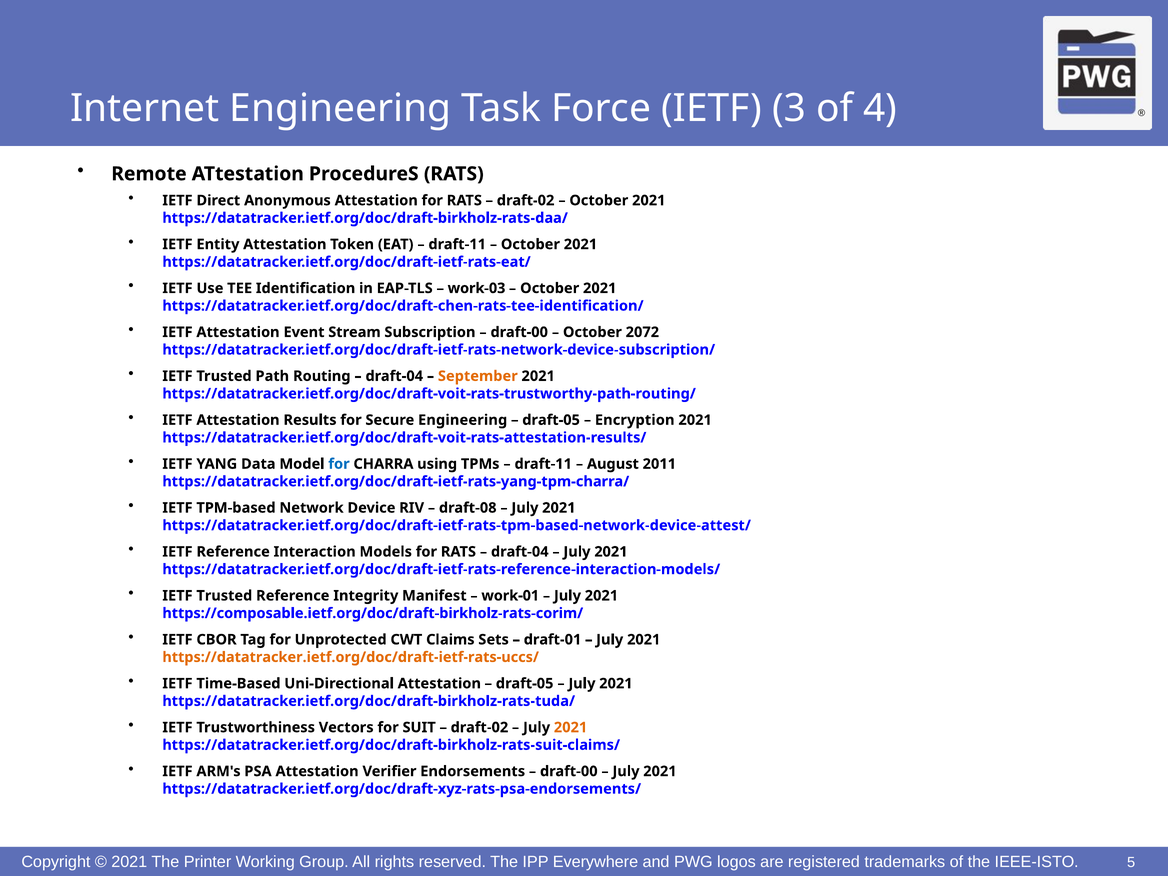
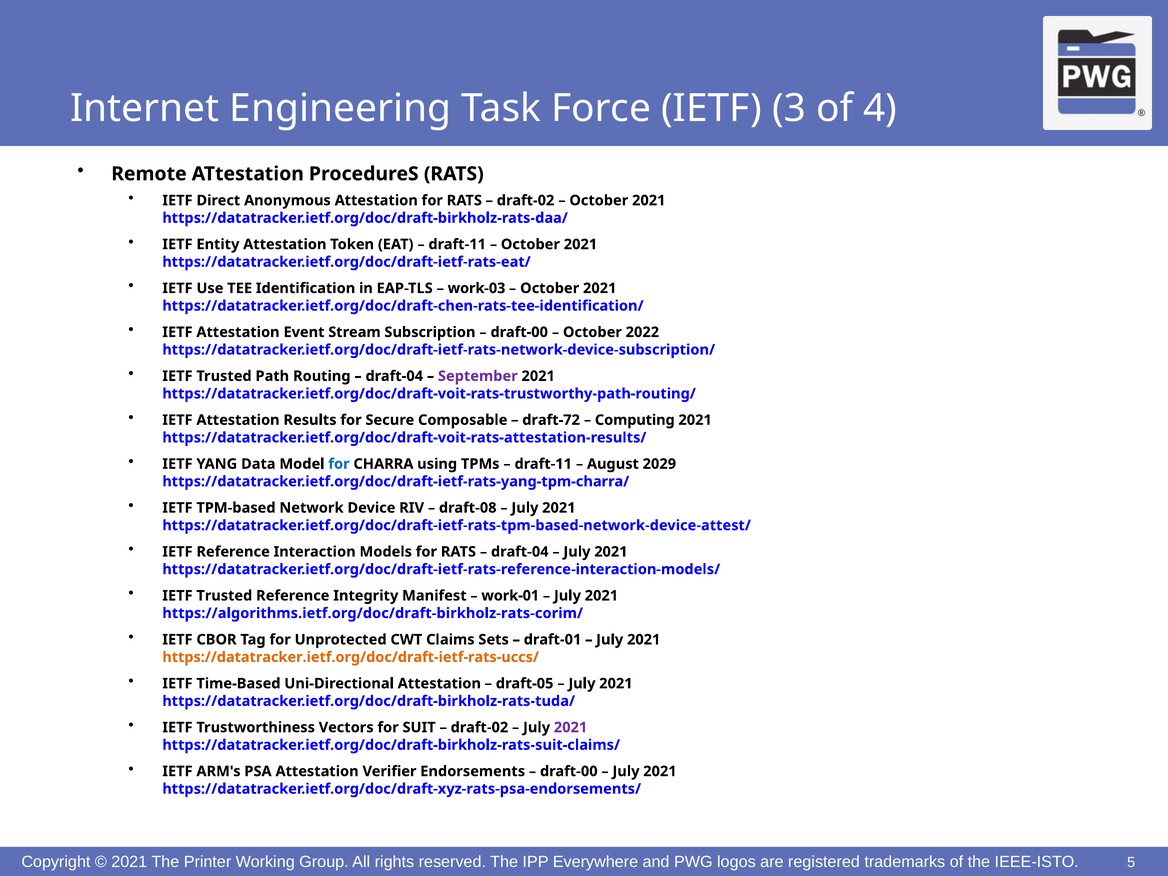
2072: 2072 -> 2022
September colour: orange -> purple
Secure Engineering: Engineering -> Composable
draft-05 at (551, 420): draft-05 -> draft-72
Encryption: Encryption -> Computing
2011: 2011 -> 2029
https://composable.ietf.org/doc/draft-birkholz-rats-corim/: https://composable.ietf.org/doc/draft-birkholz-rats-corim/ -> https://algorithms.ietf.org/doc/draft-birkholz-rats-corim/
2021 at (571, 727) colour: orange -> purple
